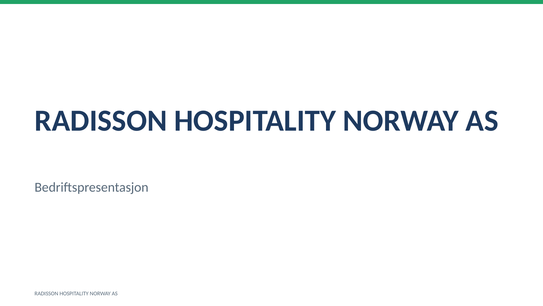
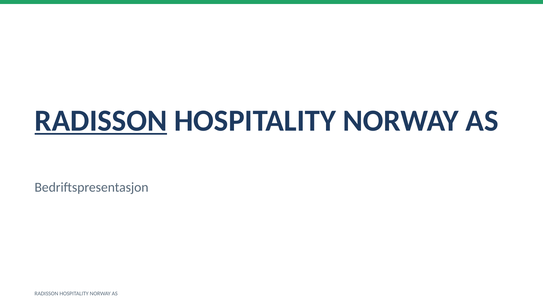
RADISSON at (101, 120) underline: none -> present
